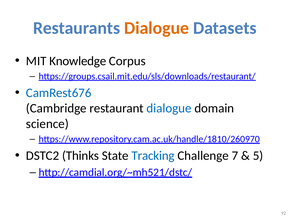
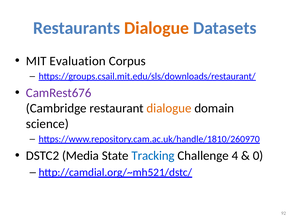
Knowledge: Knowledge -> Evaluation
CamRest676 colour: blue -> purple
dialogue at (169, 108) colour: blue -> orange
Thinks: Thinks -> Media
7: 7 -> 4
5: 5 -> 0
